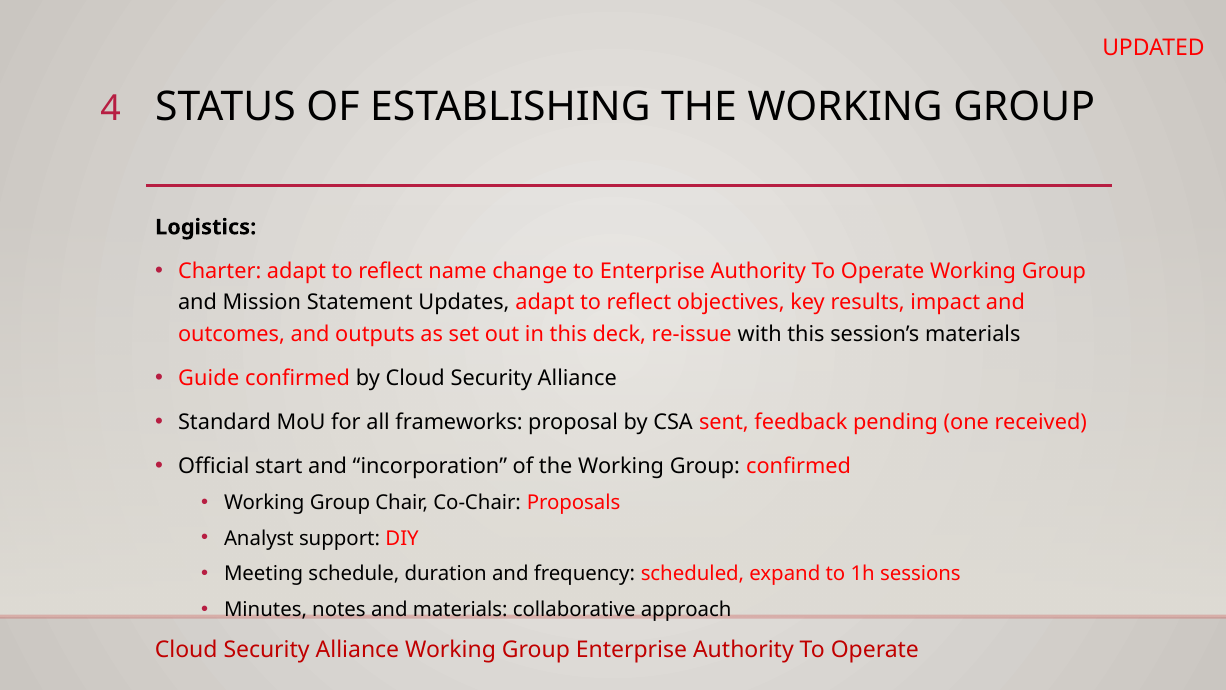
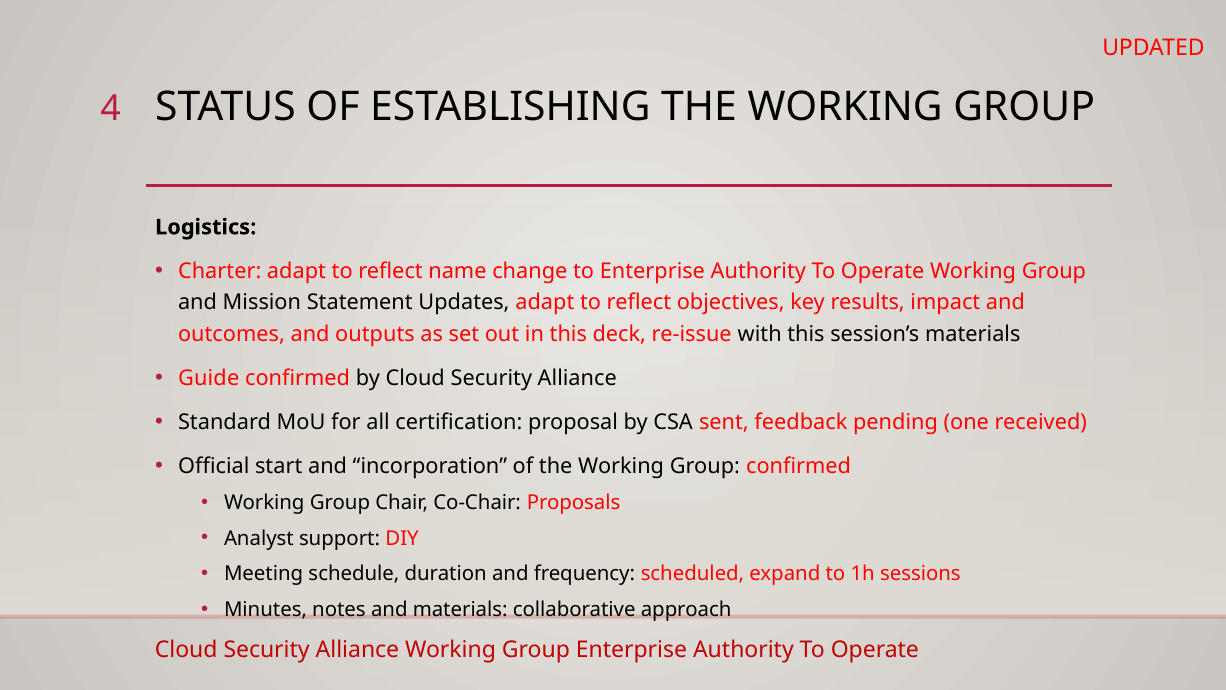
frameworks: frameworks -> certification
